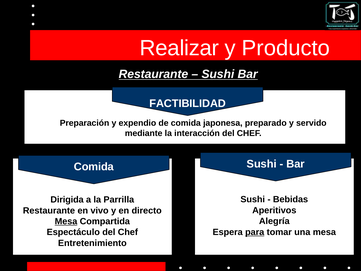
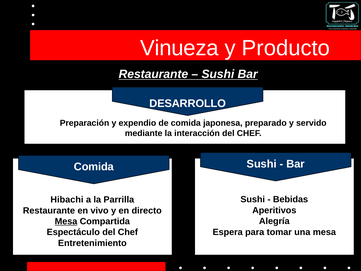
Realizar: Realizar -> Vinueza
FACTIBILIDAD: FACTIBILIDAD -> DESARROLLO
Dirigida: Dirigida -> Hibachi
para underline: present -> none
